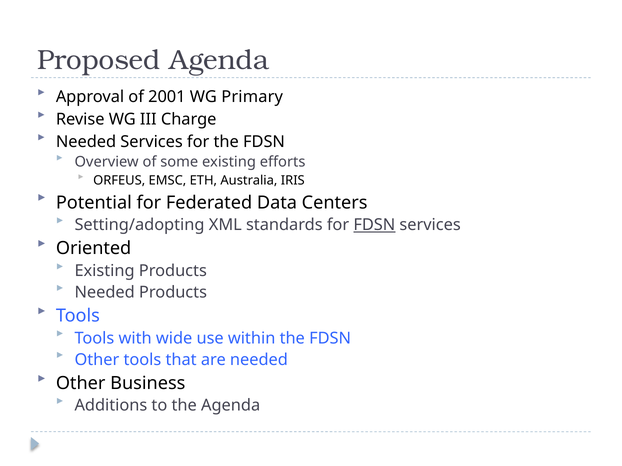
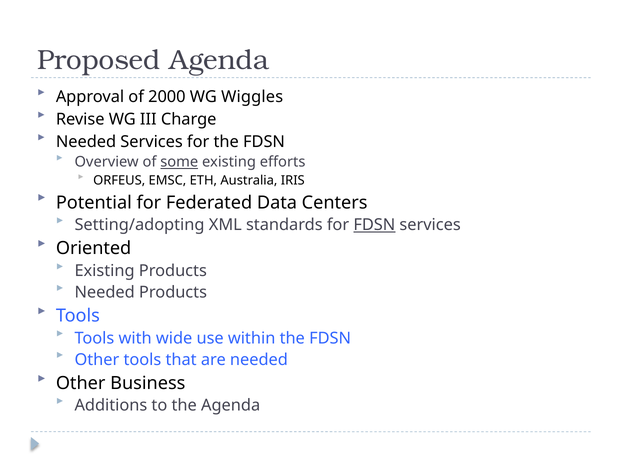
2001: 2001 -> 2000
Primary: Primary -> Wiggles
some underline: none -> present
